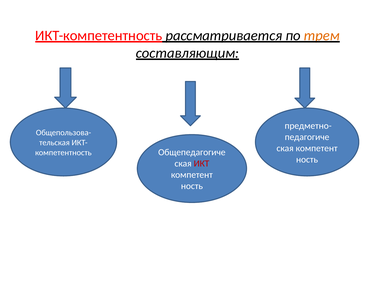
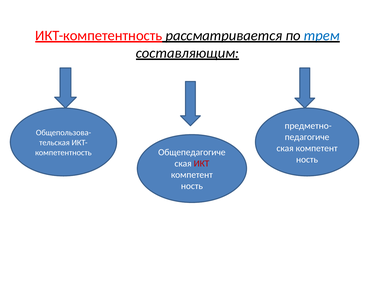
трем colour: orange -> blue
